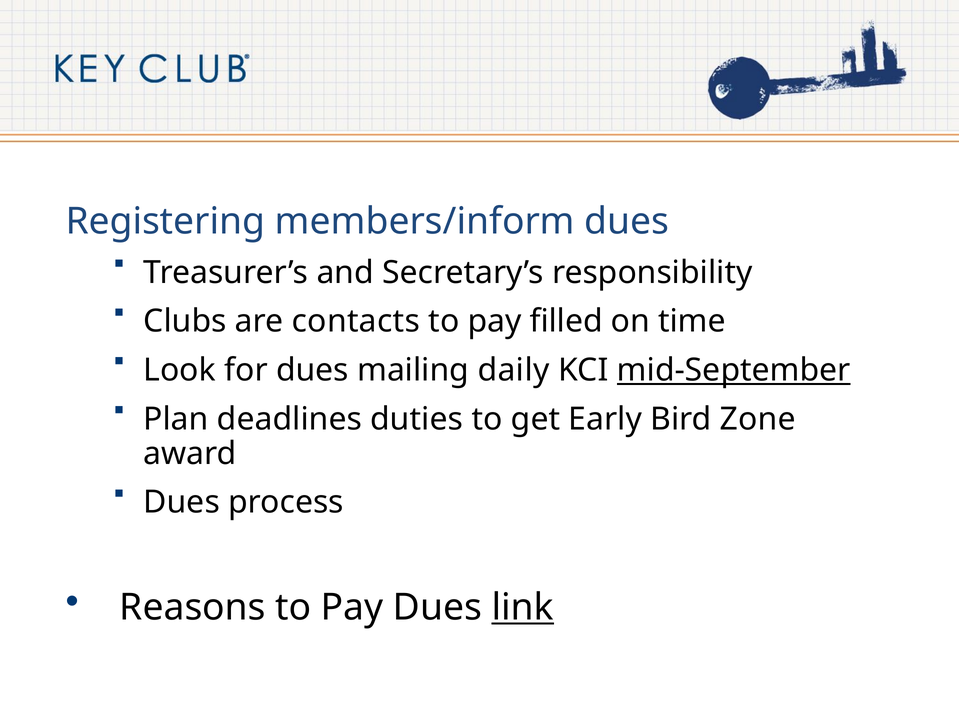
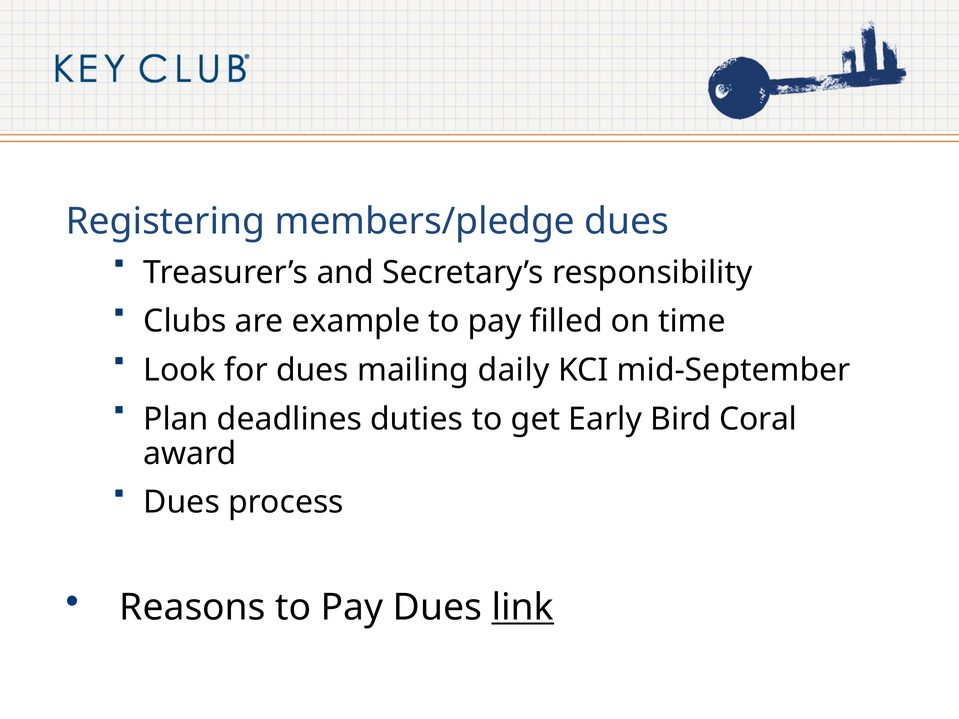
members/inform: members/inform -> members/pledge
contacts: contacts -> example
mid-September underline: present -> none
Zone: Zone -> Coral
